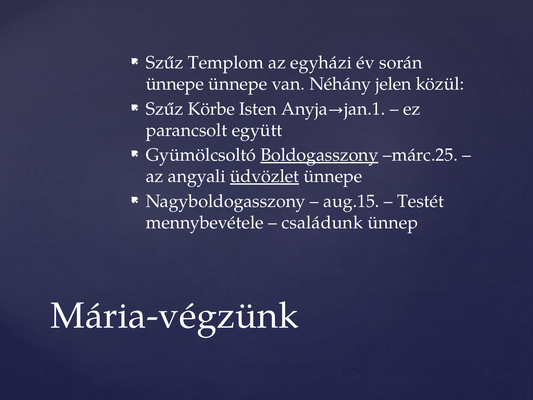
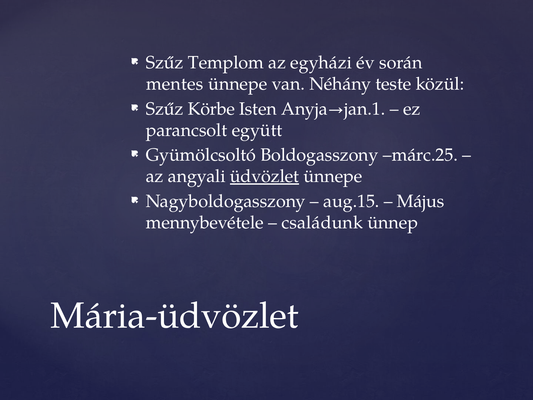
ünnepe at (175, 84): ünnepe -> mentes
jelen: jelen -> teste
Boldogasszony underline: present -> none
Testét: Testét -> Május
Mária-végzünk: Mária-végzünk -> Mária-üdvözlet
